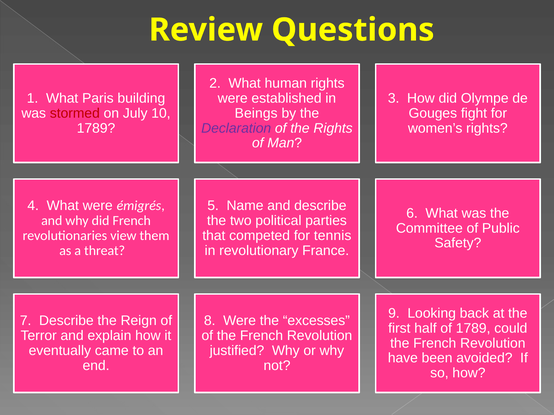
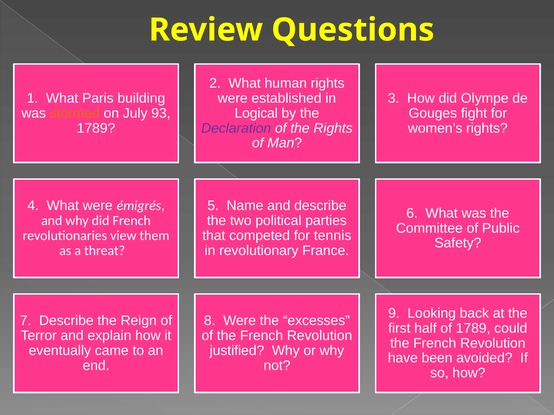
stormed colour: red -> orange
10: 10 -> 93
Beings: Beings -> Logical
